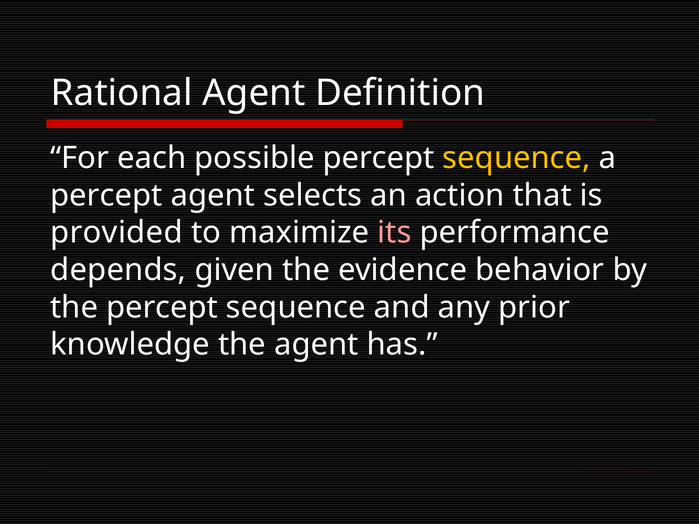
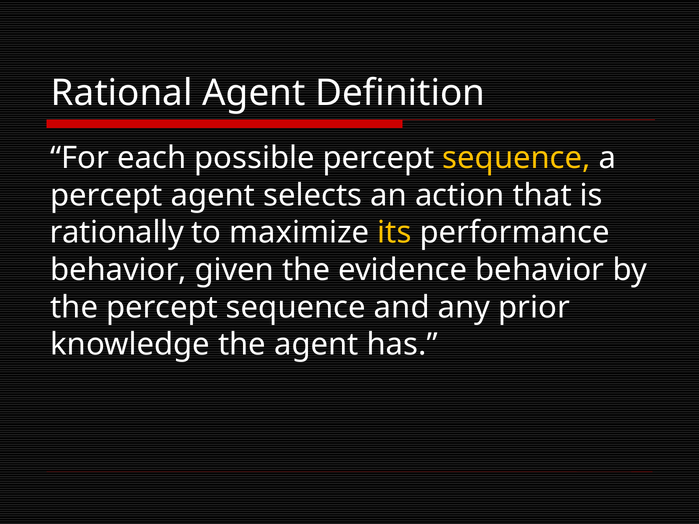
provided: provided -> rationally
its colour: pink -> yellow
depends at (118, 270): depends -> behavior
